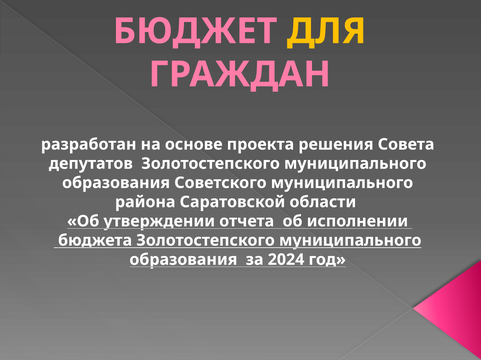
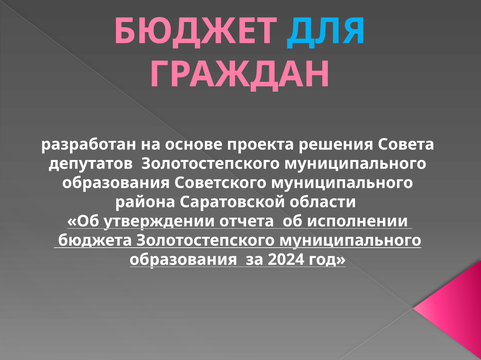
ДЛЯ colour: yellow -> light blue
